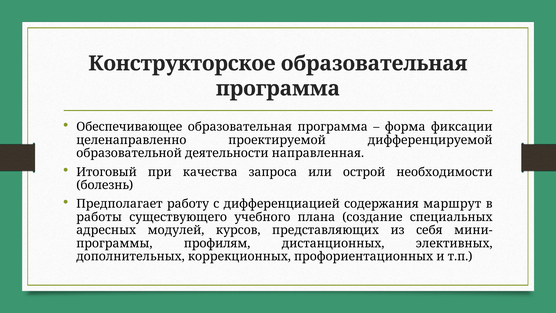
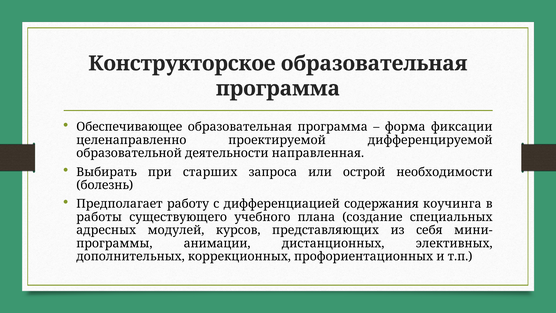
Итоговый: Итоговый -> Выбирать
качества: качества -> старших
маршрут: маршрут -> коучинга
профилям: профилям -> анимации
